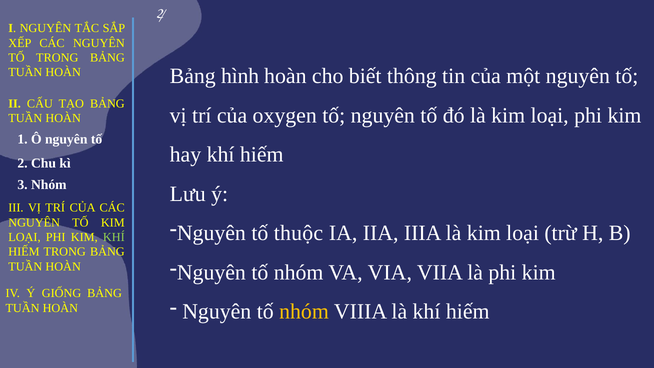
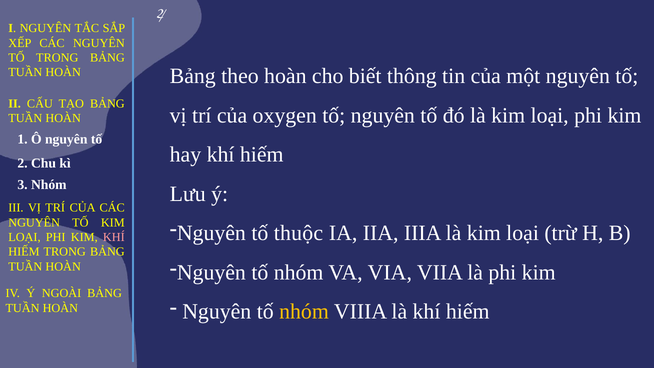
hình: hình -> theo
KHÍ at (114, 237) colour: light green -> pink
GIỐNG: GIỐNG -> NGOÀI
